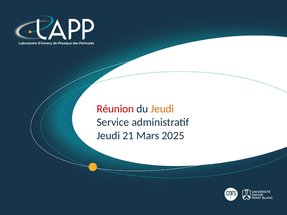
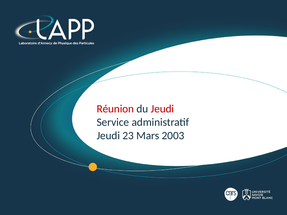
Jeudi at (162, 109) colour: orange -> red
21: 21 -> 23
2025: 2025 -> 2003
